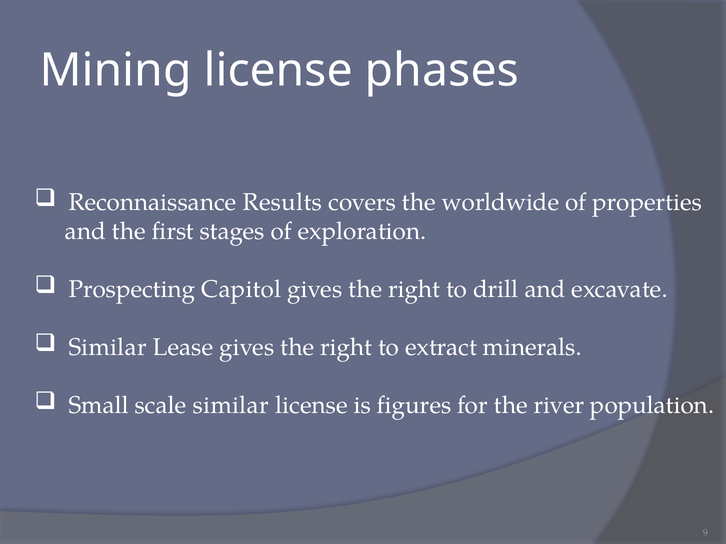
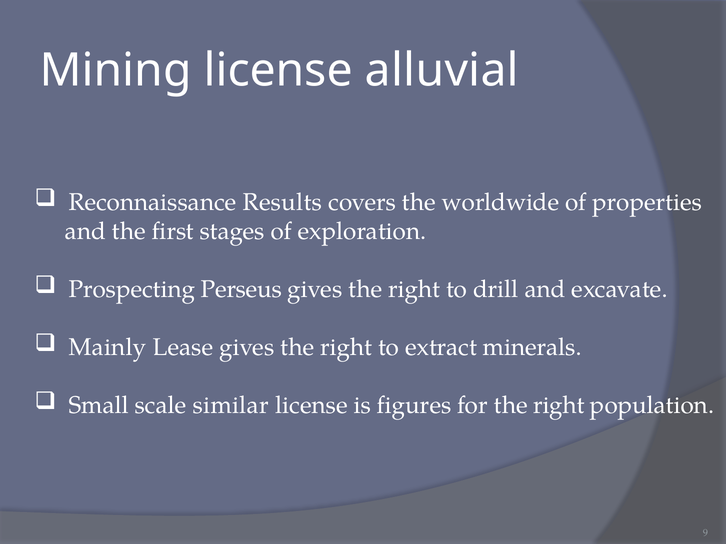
phases: phases -> alluvial
Capitol: Capitol -> Perseus
Similar at (108, 348): Similar -> Mainly
for the river: river -> right
